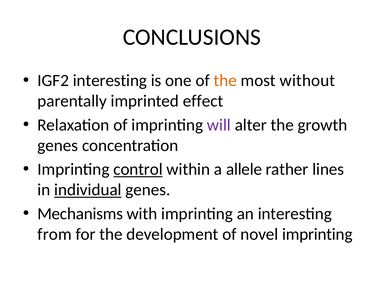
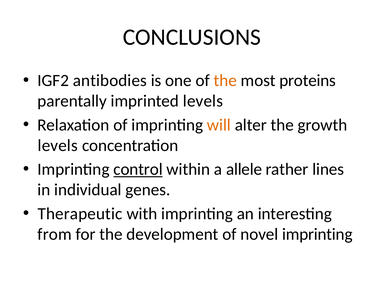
IGF2 interesting: interesting -> antibodies
without: without -> proteins
imprinted effect: effect -> levels
will colour: purple -> orange
genes at (58, 145): genes -> levels
individual underline: present -> none
Mechanisms: Mechanisms -> Therapeutic
